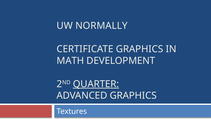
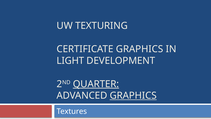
NORMALLY: NORMALLY -> TEXTURING
MATH: MATH -> LIGHT
GRAPHICS at (133, 95) underline: none -> present
